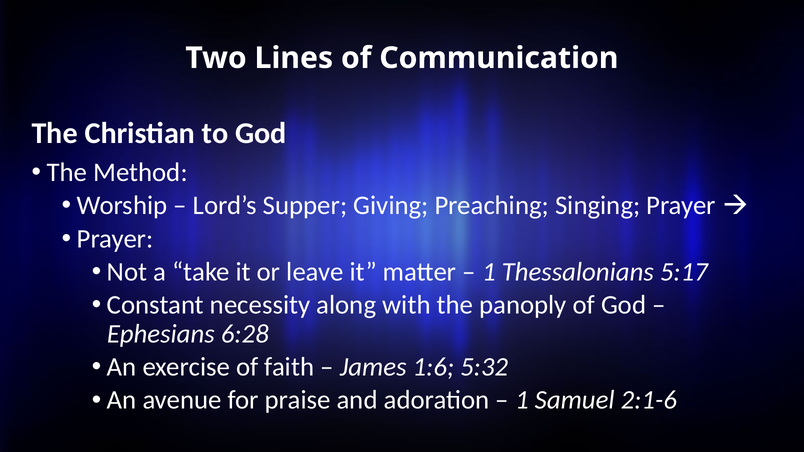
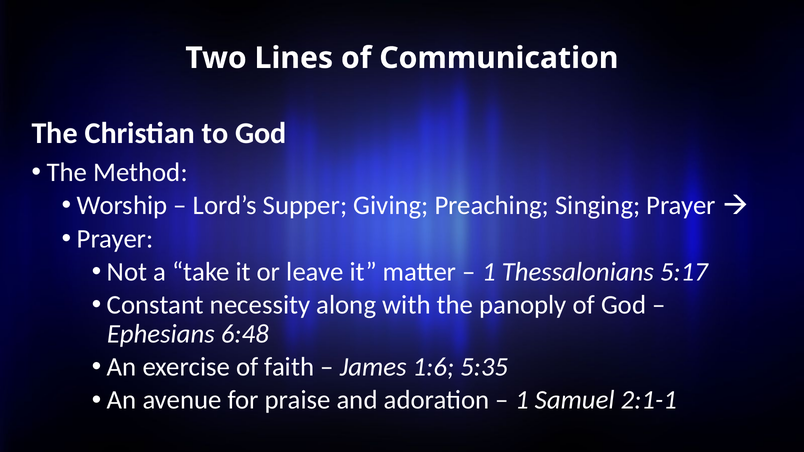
6:28: 6:28 -> 6:48
5:32: 5:32 -> 5:35
2:1-6: 2:1-6 -> 2:1-1
